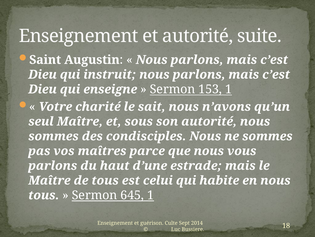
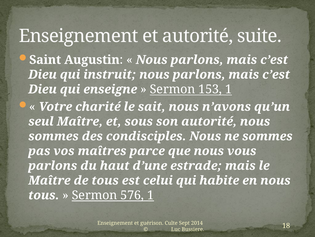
645: 645 -> 576
